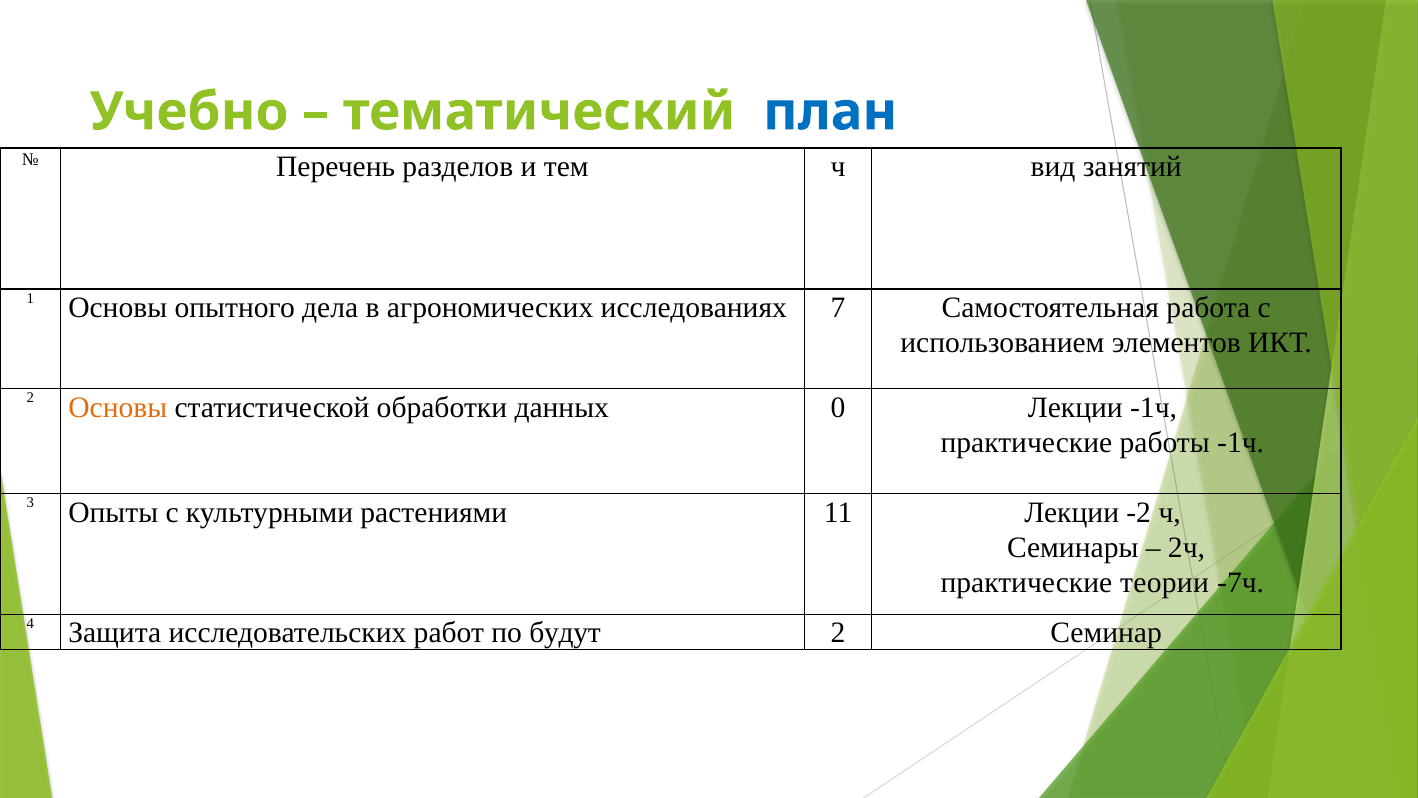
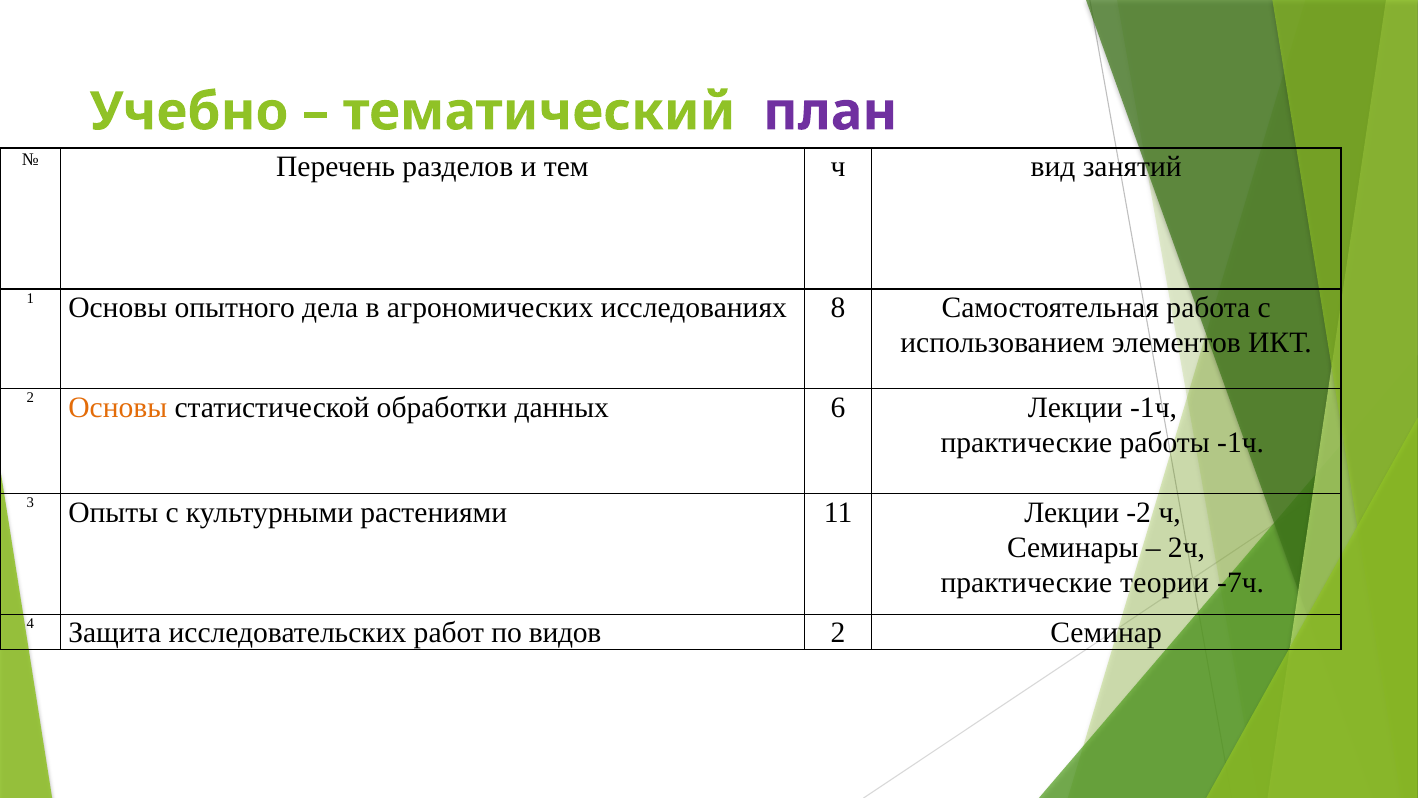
план colour: blue -> purple
7: 7 -> 8
0: 0 -> 6
будут: будут -> видов
